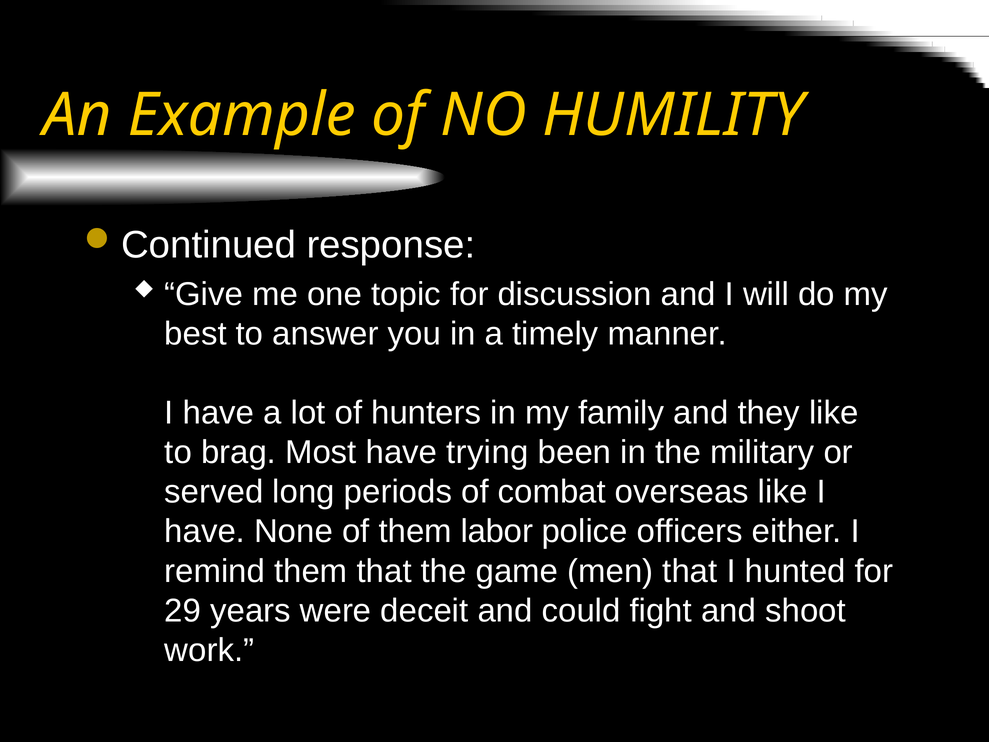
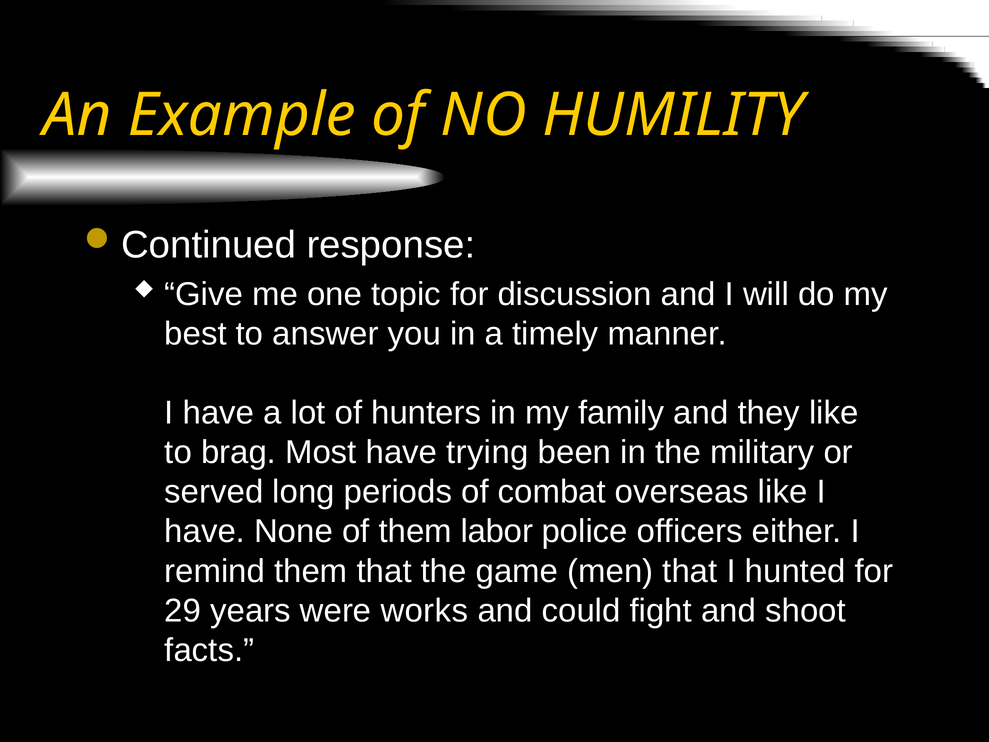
deceit: deceit -> works
work: work -> facts
